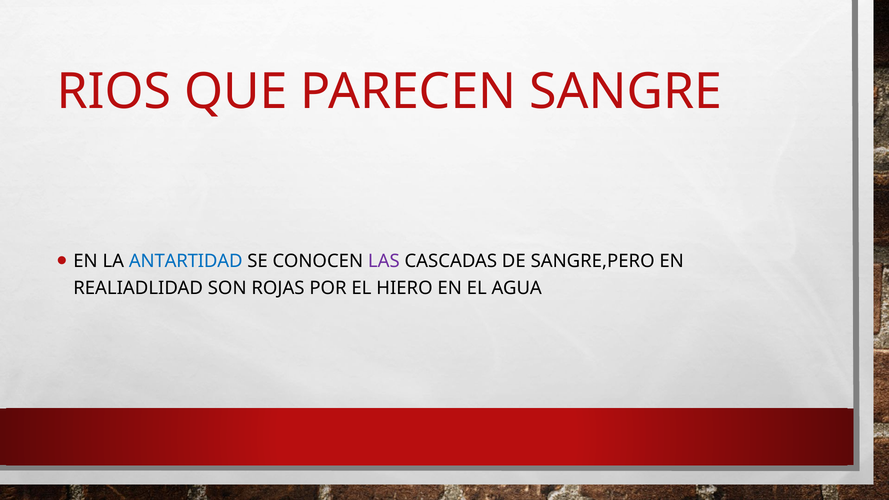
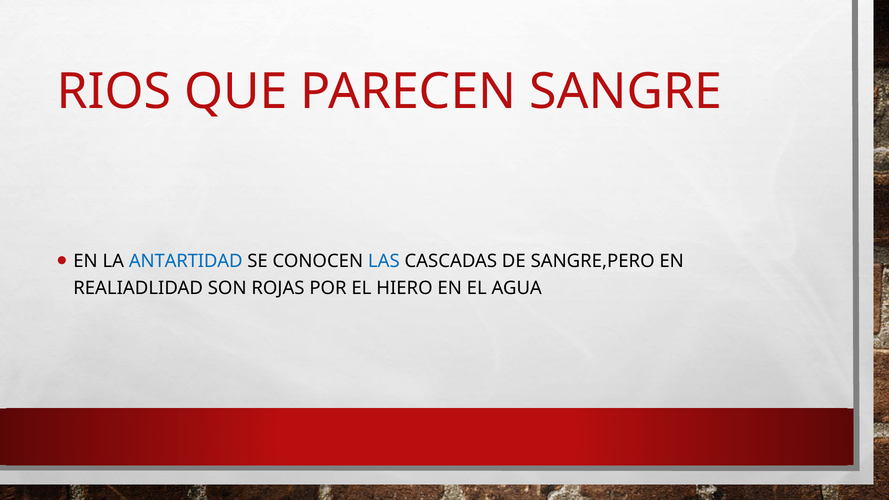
LAS colour: purple -> blue
